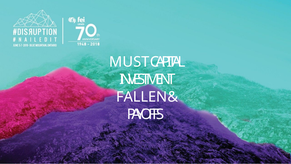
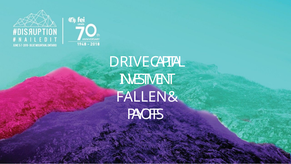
MUST: MUST -> DRIVE
